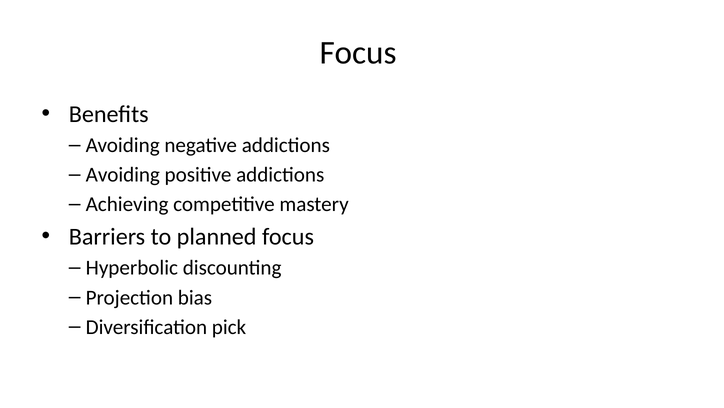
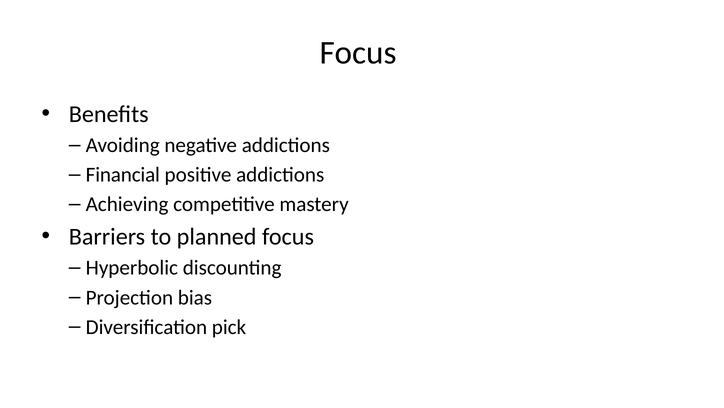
Avoiding at (123, 175): Avoiding -> Financial
